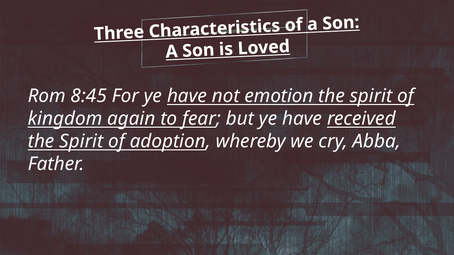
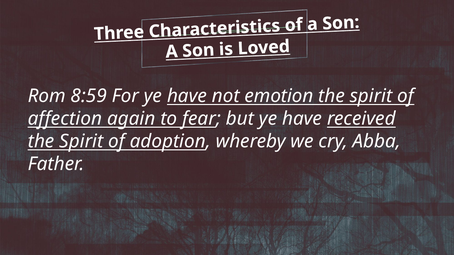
8:45: 8:45 -> 8:59
kingdom: kingdom -> affection
